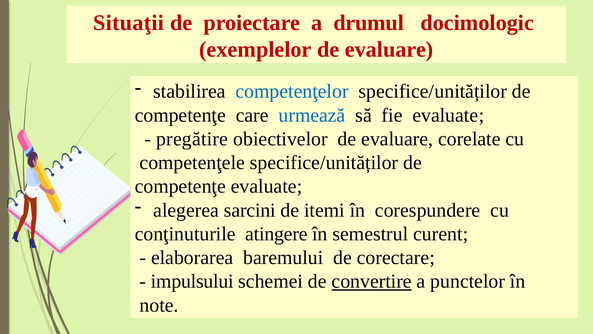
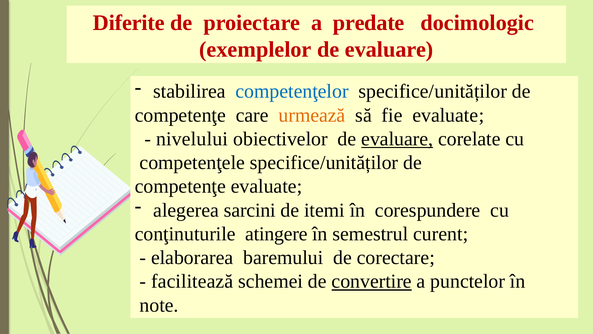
Situaţii: Situaţii -> Diferite
drumul: drumul -> predate
urmează colour: blue -> orange
pregătire: pregătire -> nivelului
evaluare at (397, 139) underline: none -> present
impulsului: impulsului -> facilitează
